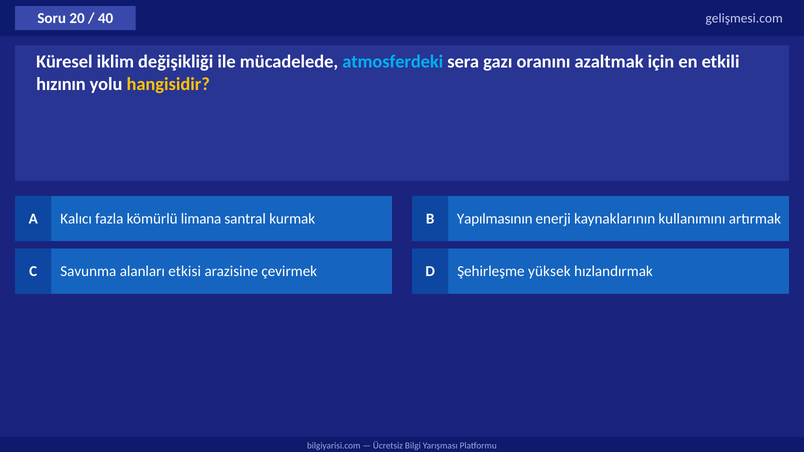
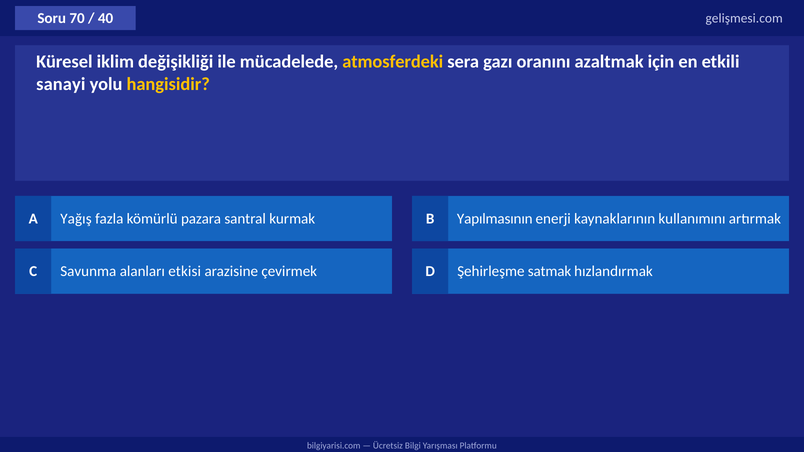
20: 20 -> 70
atmosferdeki colour: light blue -> yellow
hızının: hızının -> sanayi
Kalıcı: Kalıcı -> Yağış
limana: limana -> pazara
yüksek: yüksek -> satmak
